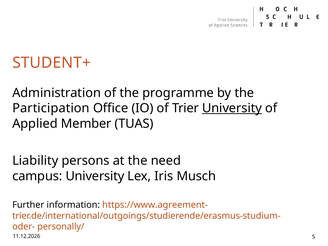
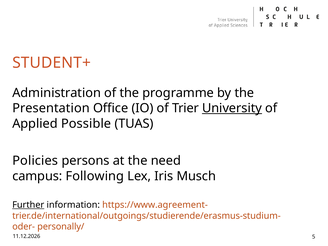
Participation: Participation -> Presentation
Member: Member -> Possible
Liability: Liability -> Policies
campus University: University -> Following
Further underline: none -> present
